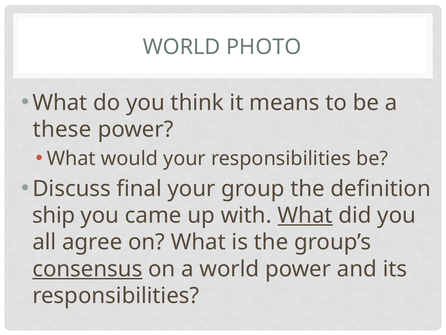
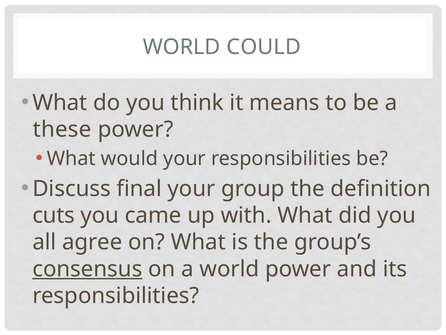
PHOTO: PHOTO -> COULD
ship: ship -> cuts
What at (305, 215) underline: present -> none
